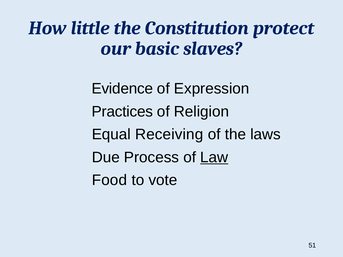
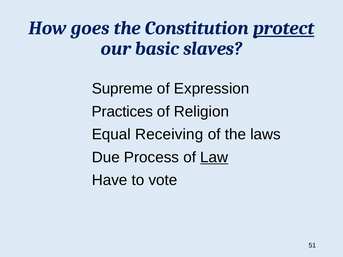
little: little -> goes
protect underline: none -> present
Evidence: Evidence -> Supreme
Food: Food -> Have
